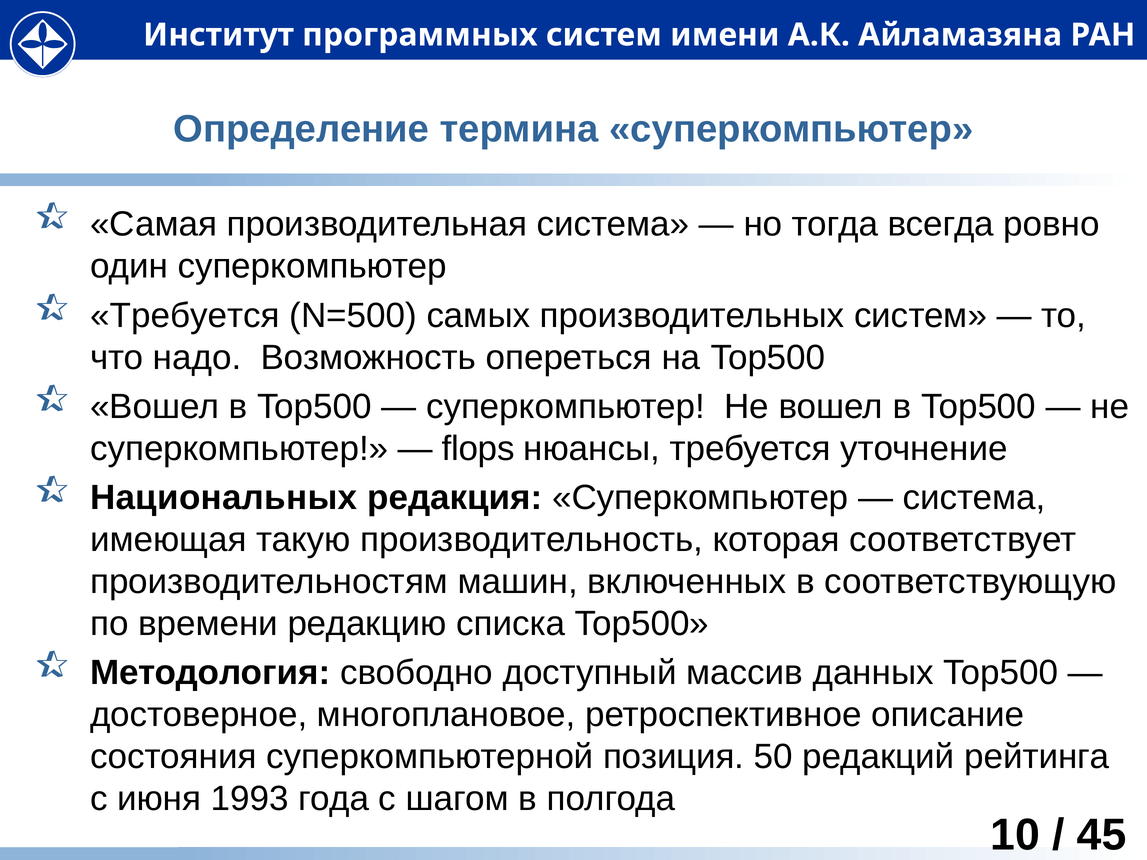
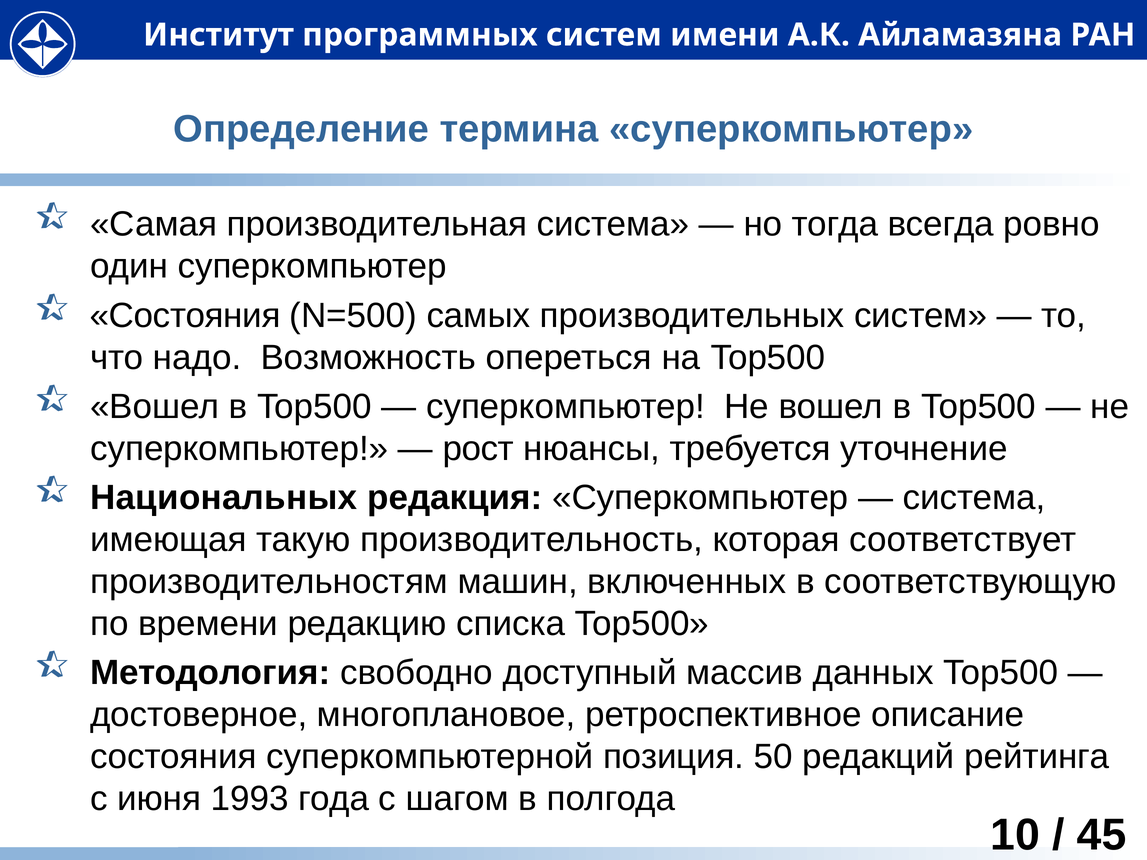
Требуется at (185, 316): Требуется -> Состояния
flops: flops -> рост
